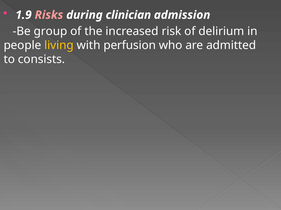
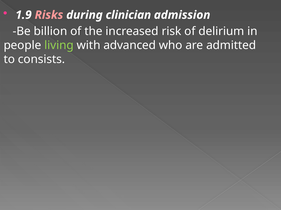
group: group -> billion
living colour: yellow -> light green
perfusion: perfusion -> advanced
